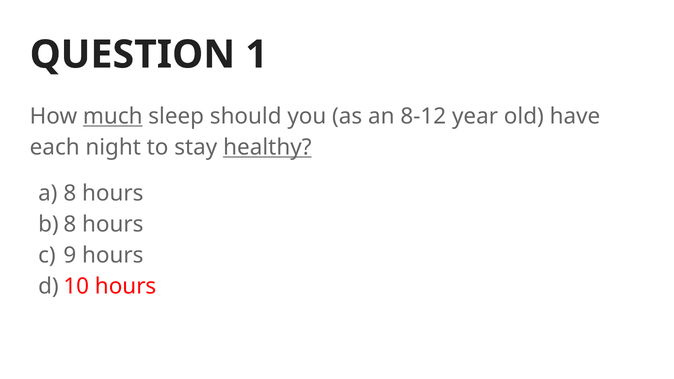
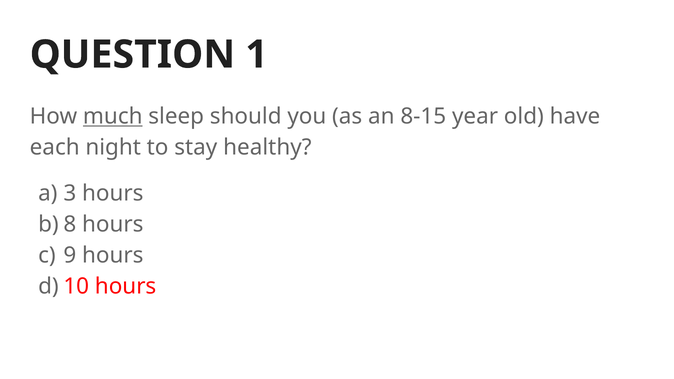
8-12: 8-12 -> 8-15
healthy underline: present -> none
8: 8 -> 3
